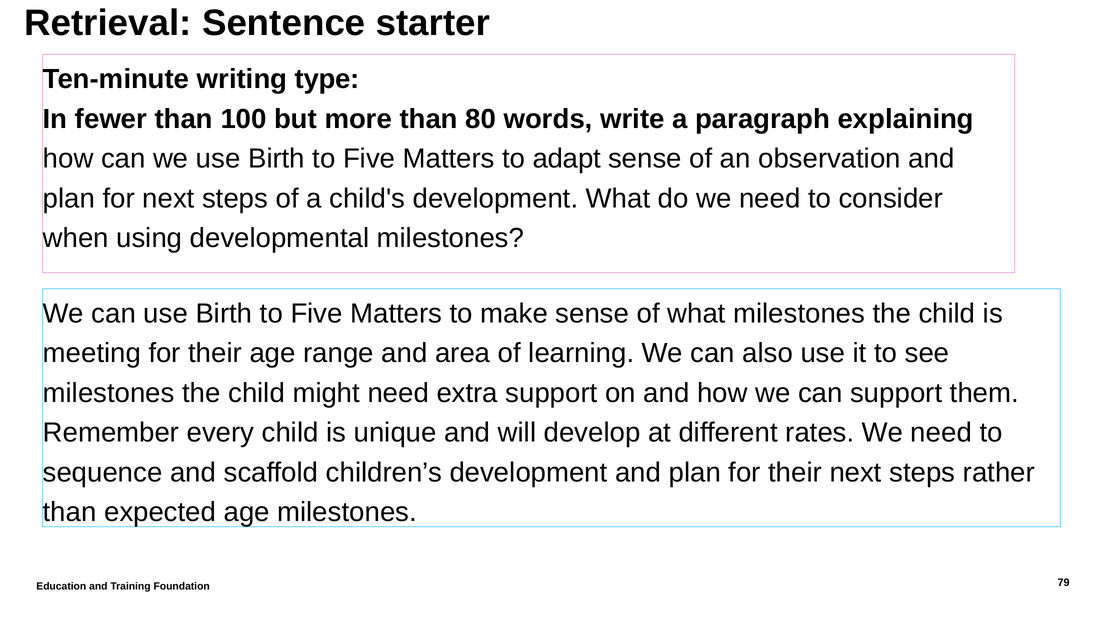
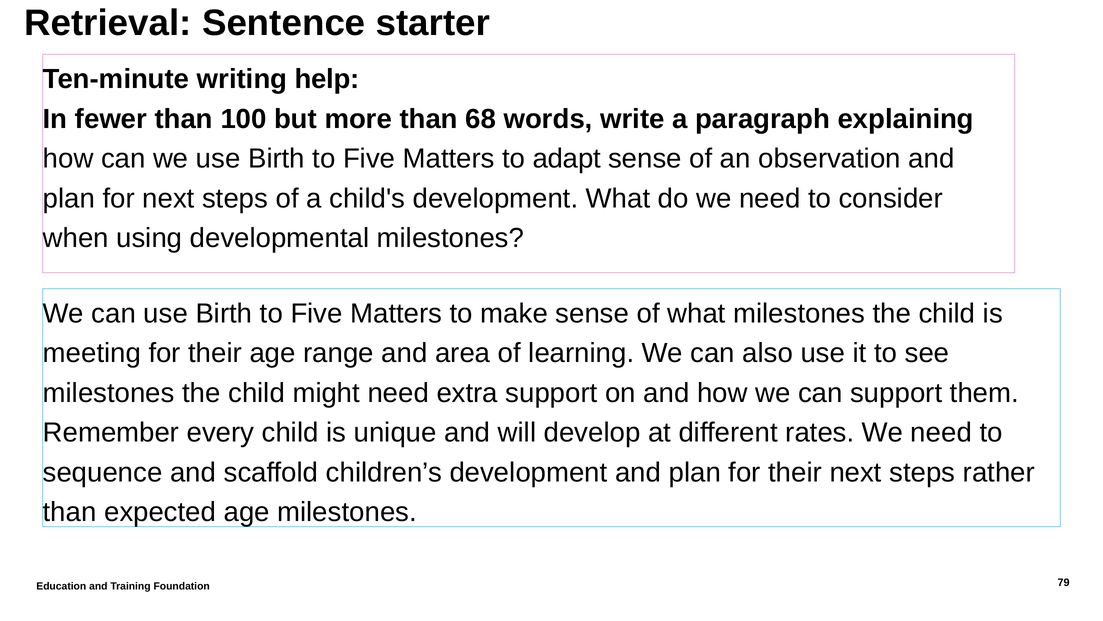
type: type -> help
80: 80 -> 68
